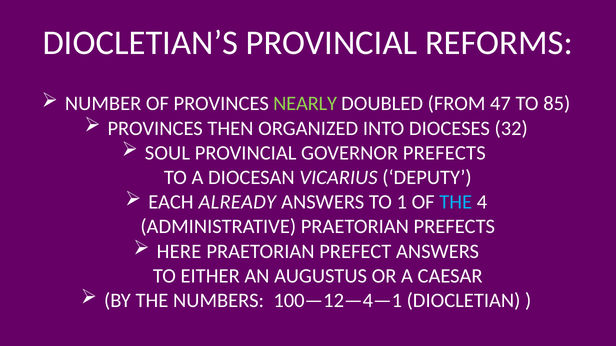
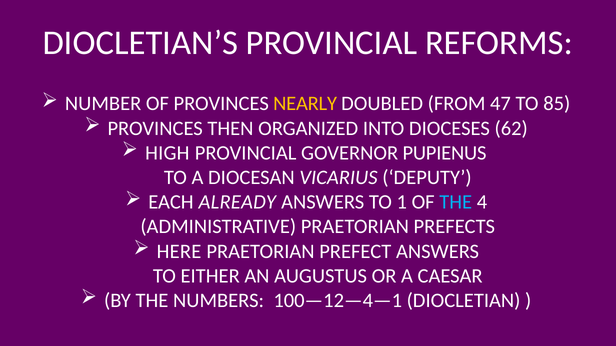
NEARLY colour: light green -> yellow
32: 32 -> 62
SOUL: SOUL -> HIGH
GOVERNOR PREFECTS: PREFECTS -> PUPIENUS
